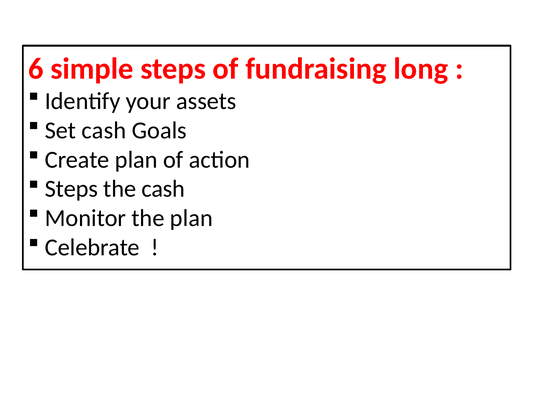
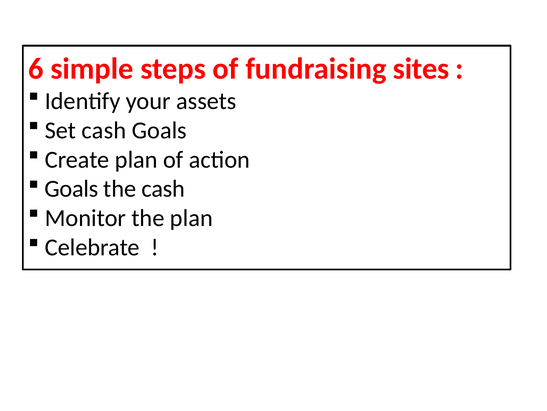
long: long -> sites
Steps at (71, 189): Steps -> Goals
